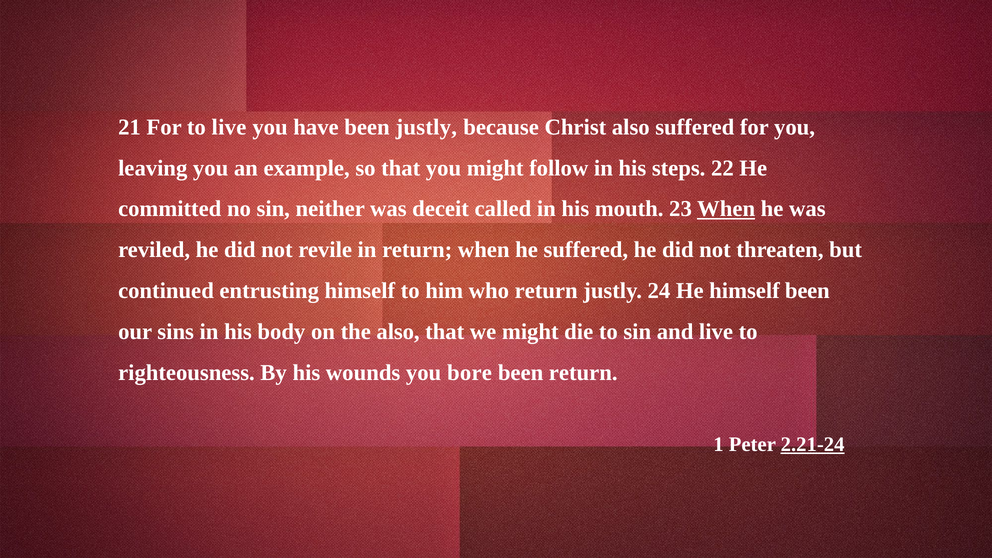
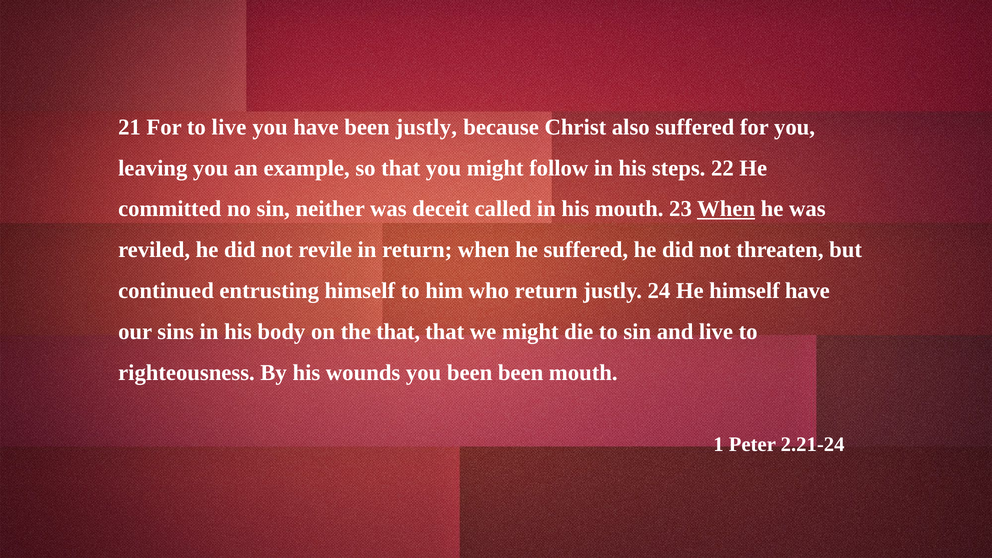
himself been: been -> have
the also: also -> that
you bore: bore -> been
been return: return -> mouth
2.21-24 underline: present -> none
